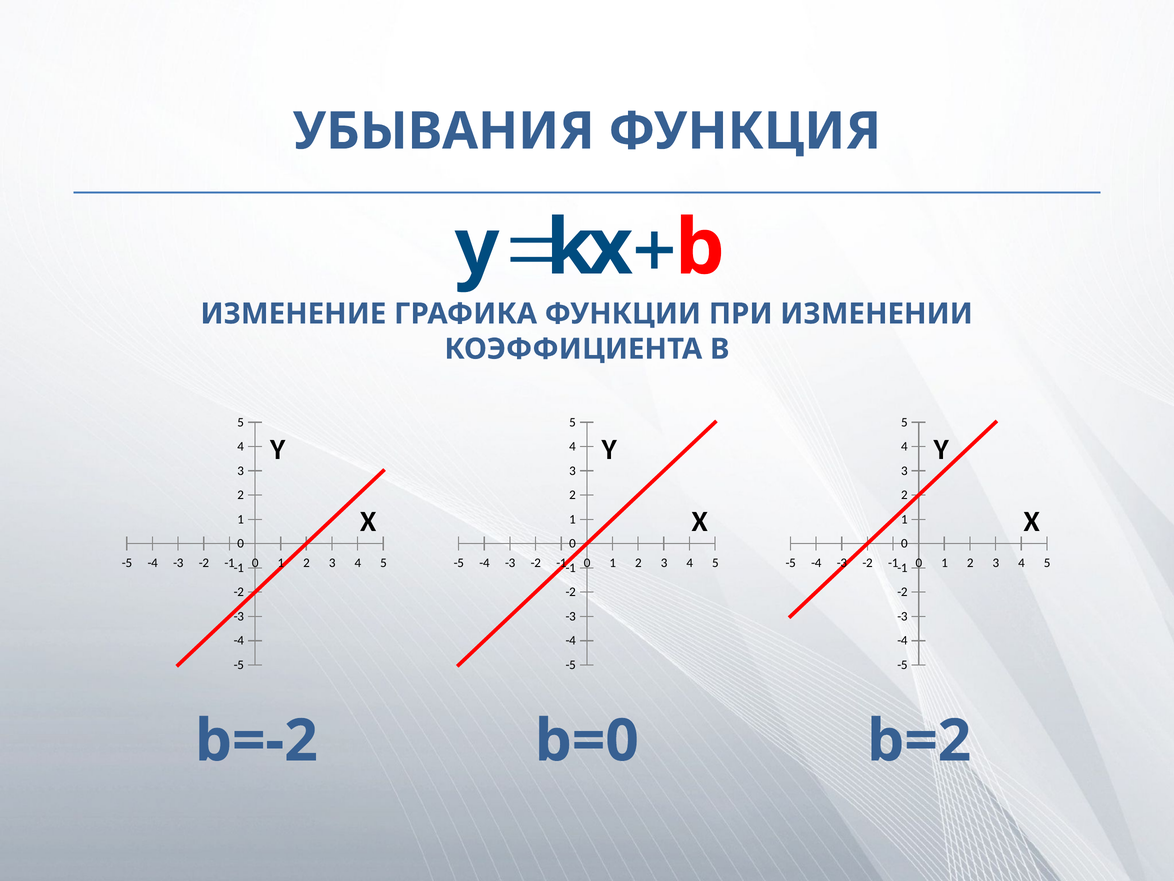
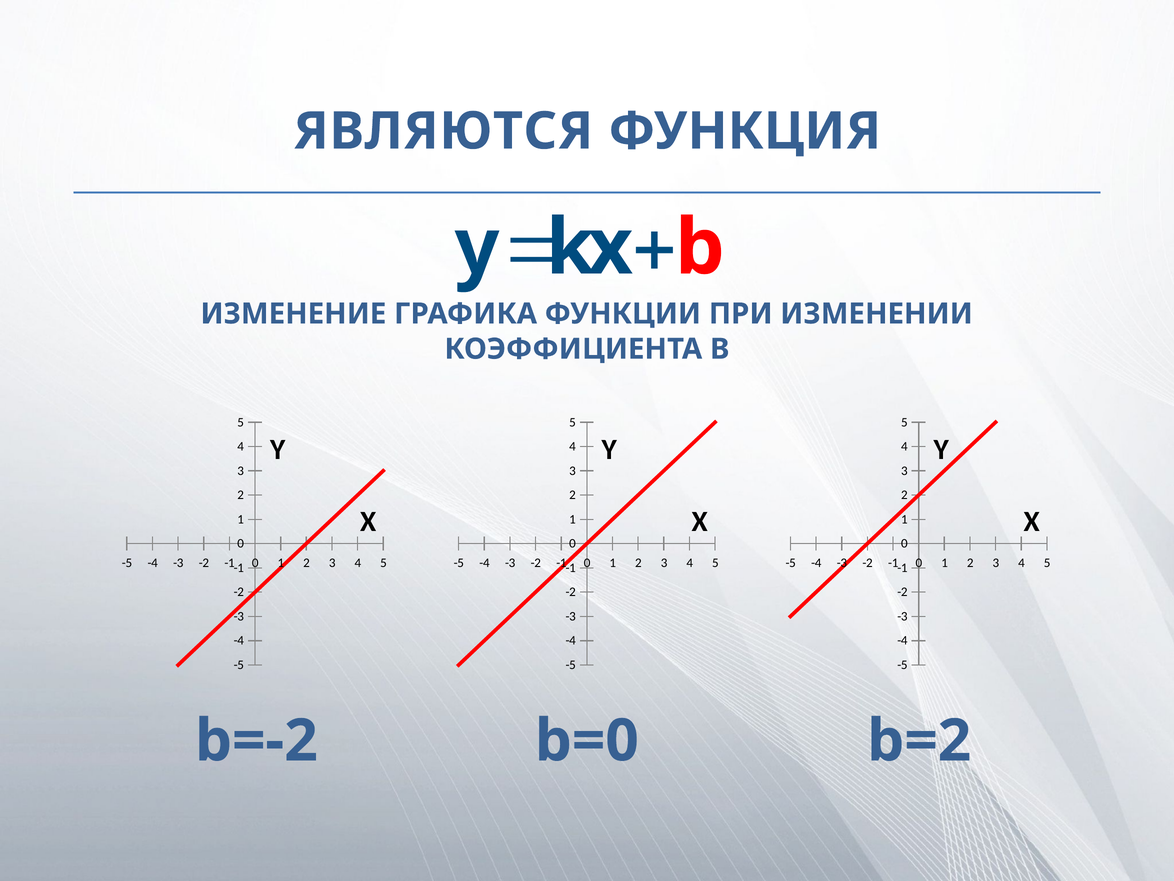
УБЫВАНИЯ: УБЫВАНИЯ -> ЯВЛЯЮТСЯ
